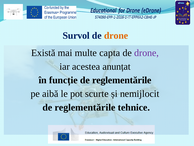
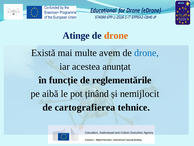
Survol: Survol -> Atinge
capta: capta -> avem
drone at (147, 53) colour: purple -> blue
scurte: scurte -> ținând
reglementările at (85, 107): reglementările -> cartografierea
